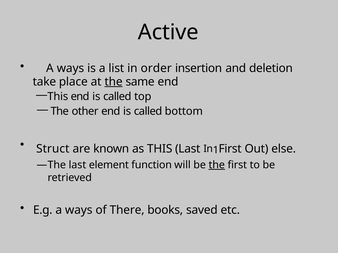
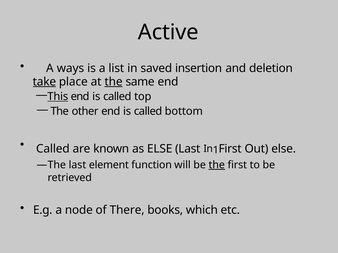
order: order -> saved
take underline: none -> present
This at (58, 97) underline: none -> present
Struct at (53, 149): Struct -> Called
as THIS: THIS -> ELSE
E.g a ways: ways -> node
saved: saved -> which
